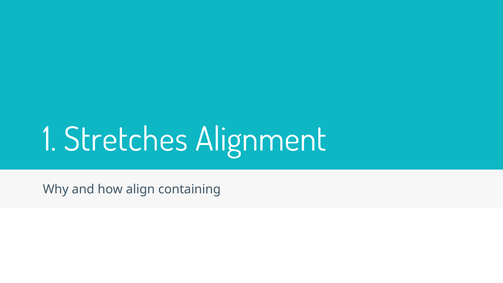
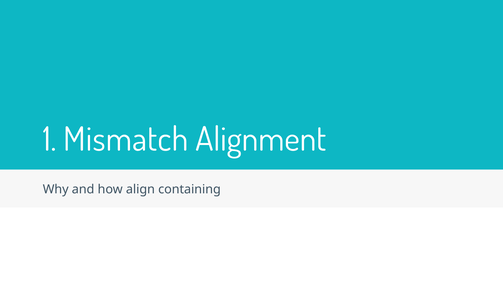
Stretches: Stretches -> Mismatch
